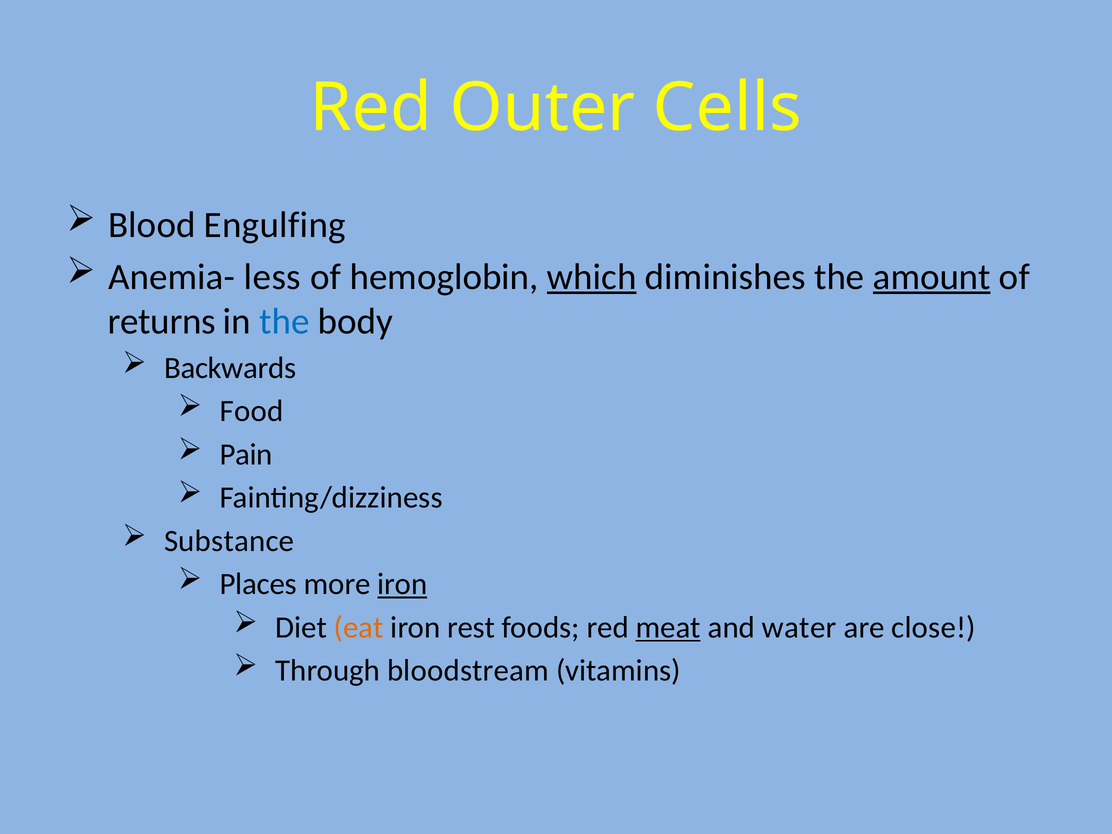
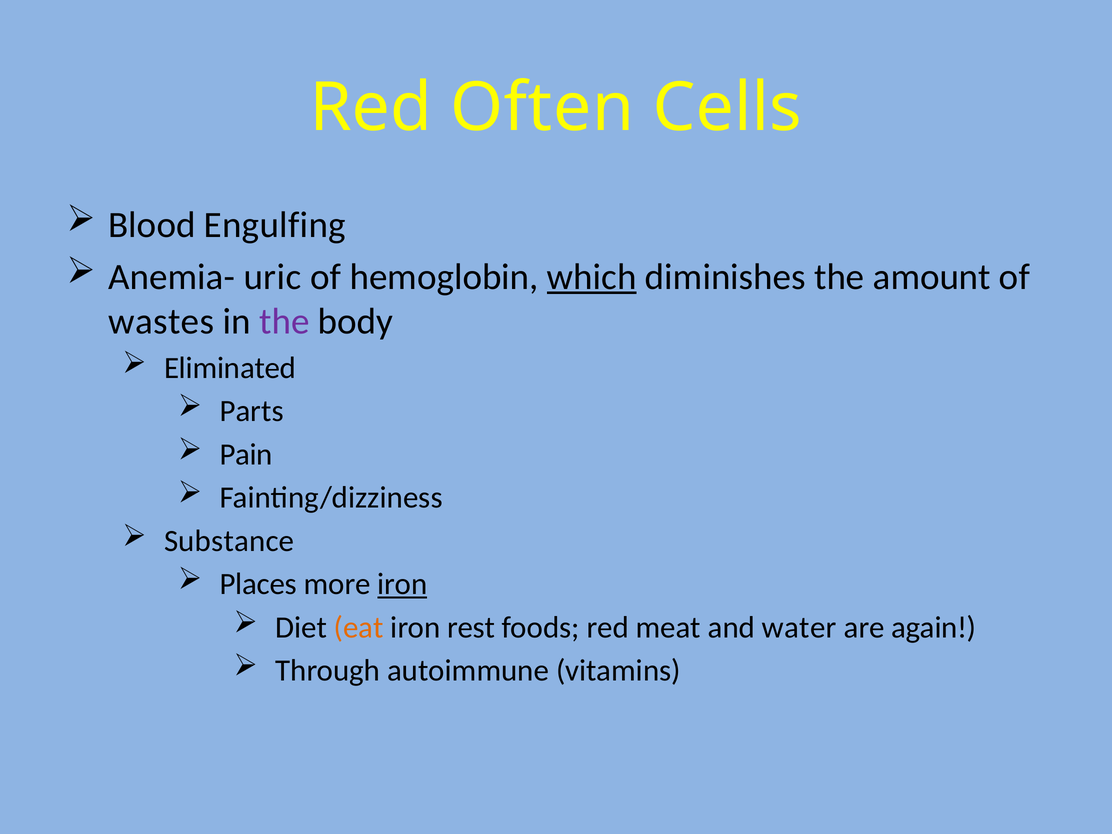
Outer: Outer -> Often
less: less -> uric
amount underline: present -> none
returns: returns -> wastes
the at (284, 321) colour: blue -> purple
Backwards: Backwards -> Eliminated
Food: Food -> Parts
meat underline: present -> none
close: close -> again
bloodstream: bloodstream -> autoimmune
